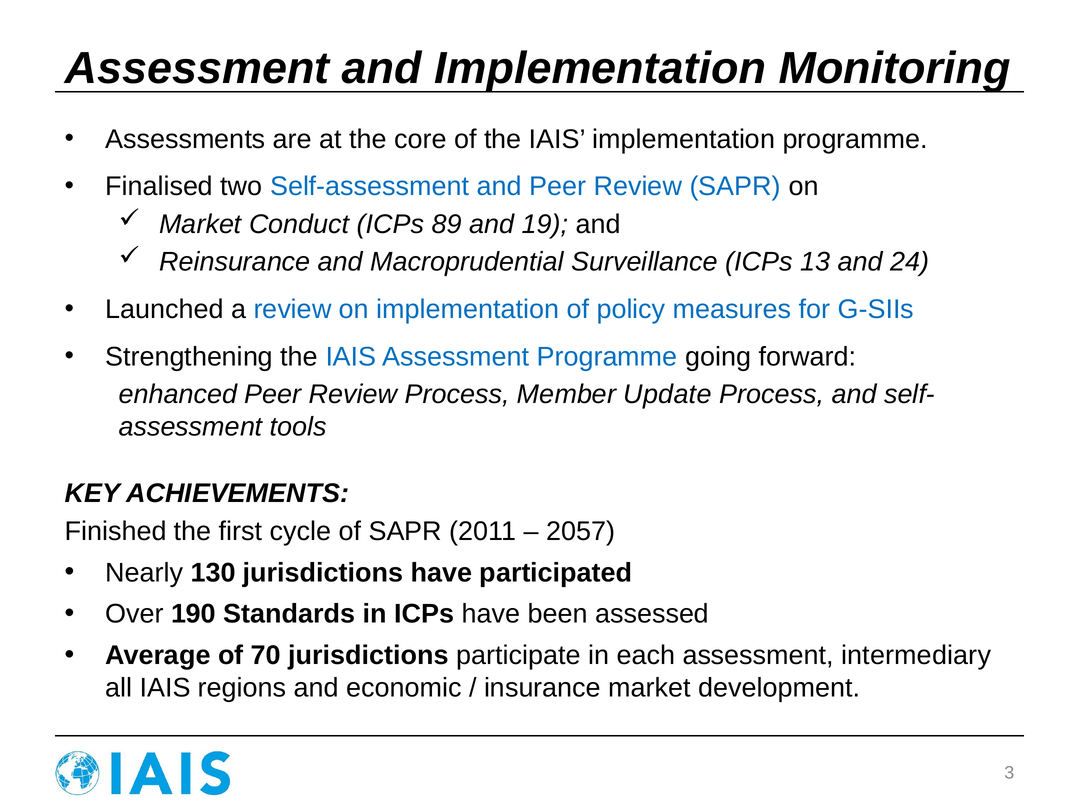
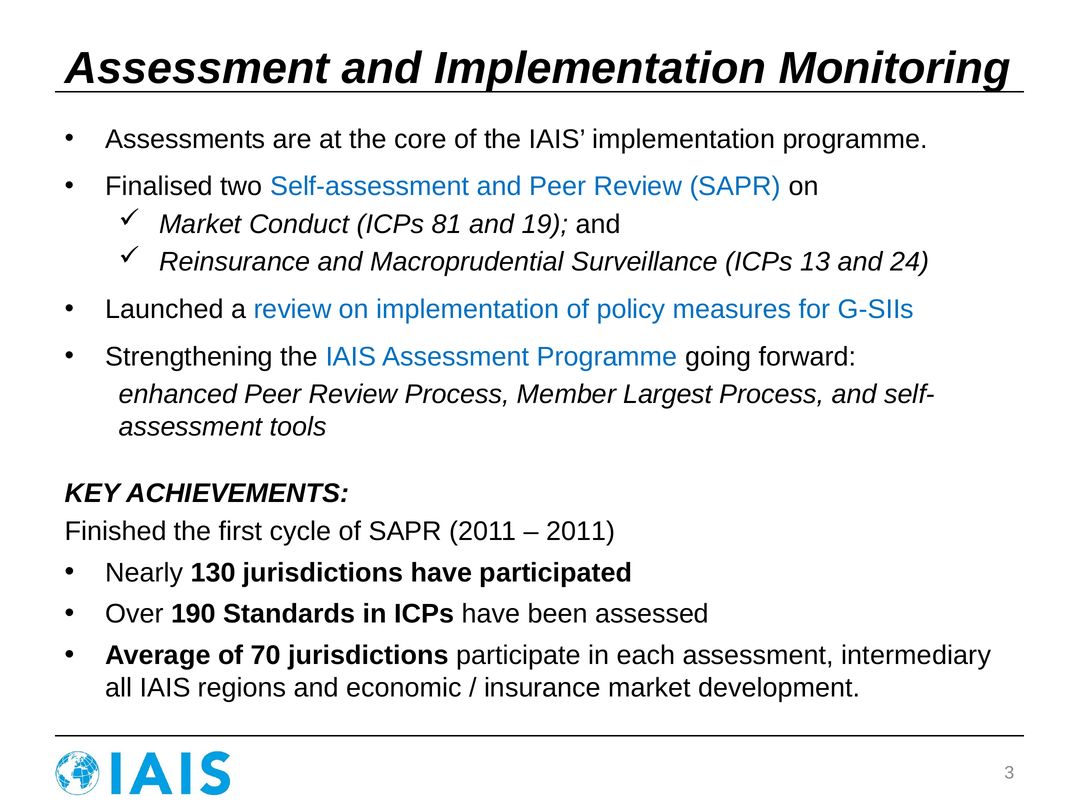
89: 89 -> 81
Update: Update -> Largest
2057 at (581, 532): 2057 -> 2011
